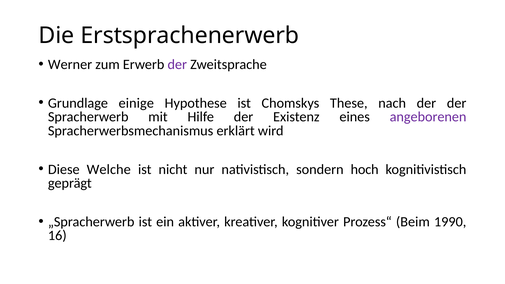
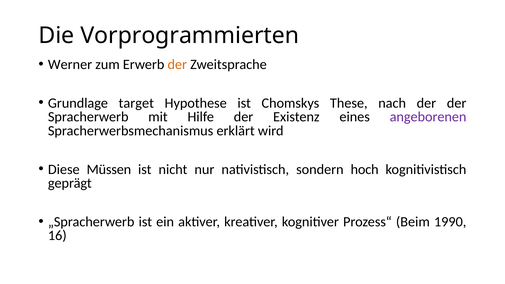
Erstsprachenerwerb: Erstsprachenerwerb -> Vorprogrammierten
der at (177, 65) colour: purple -> orange
einige: einige -> target
Welche: Welche -> Müssen
